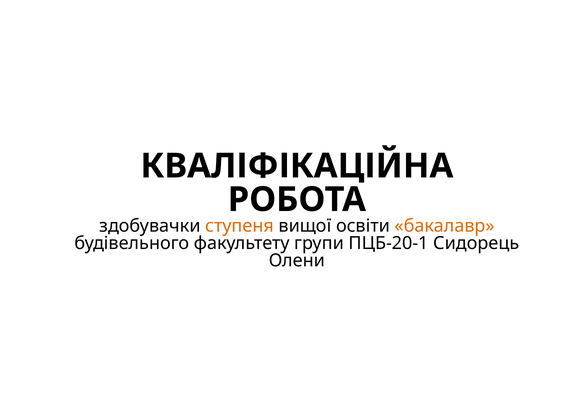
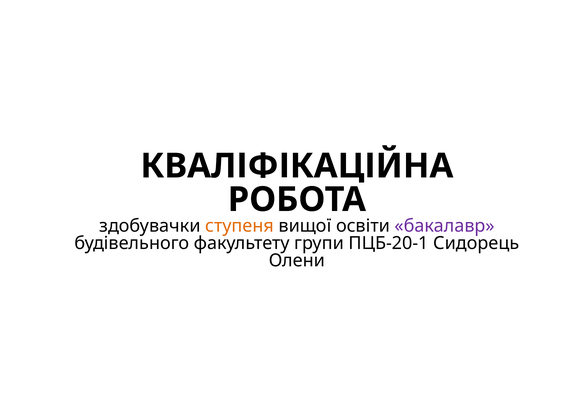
бакалавр colour: orange -> purple
